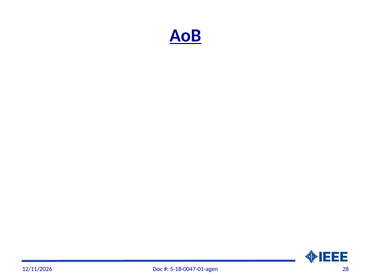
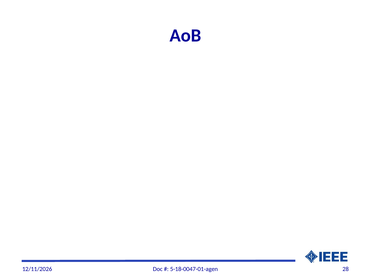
AoB underline: present -> none
